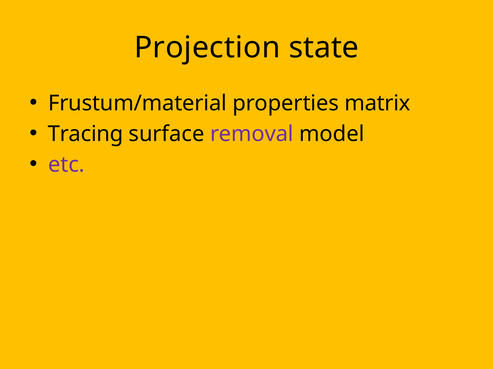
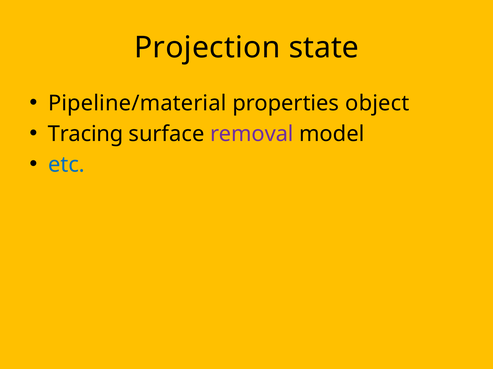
Frustum/material: Frustum/material -> Pipeline/material
matrix: matrix -> object
etc colour: purple -> blue
